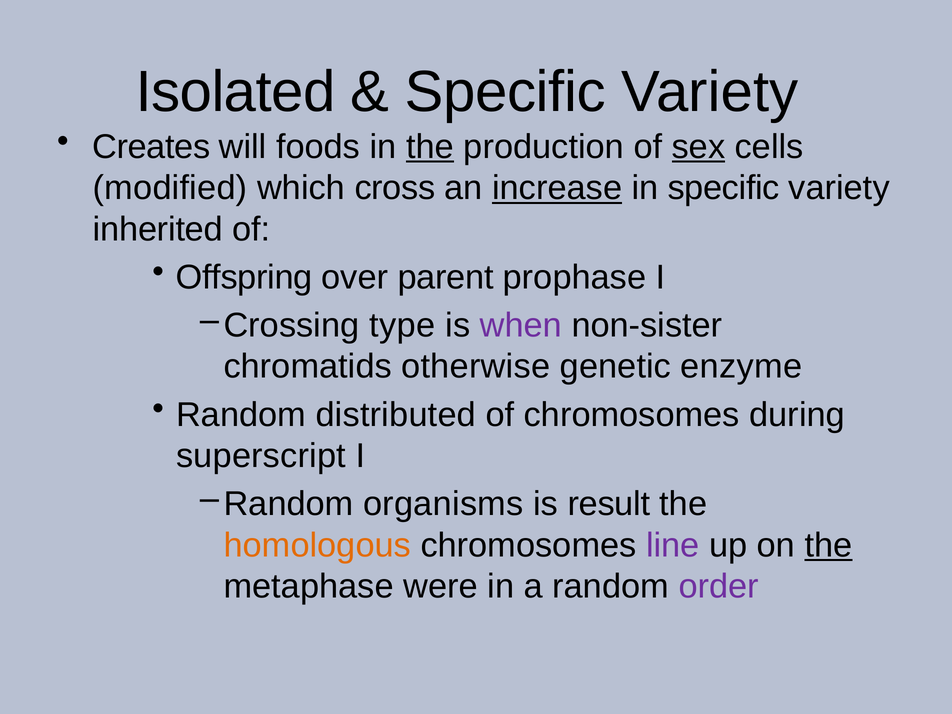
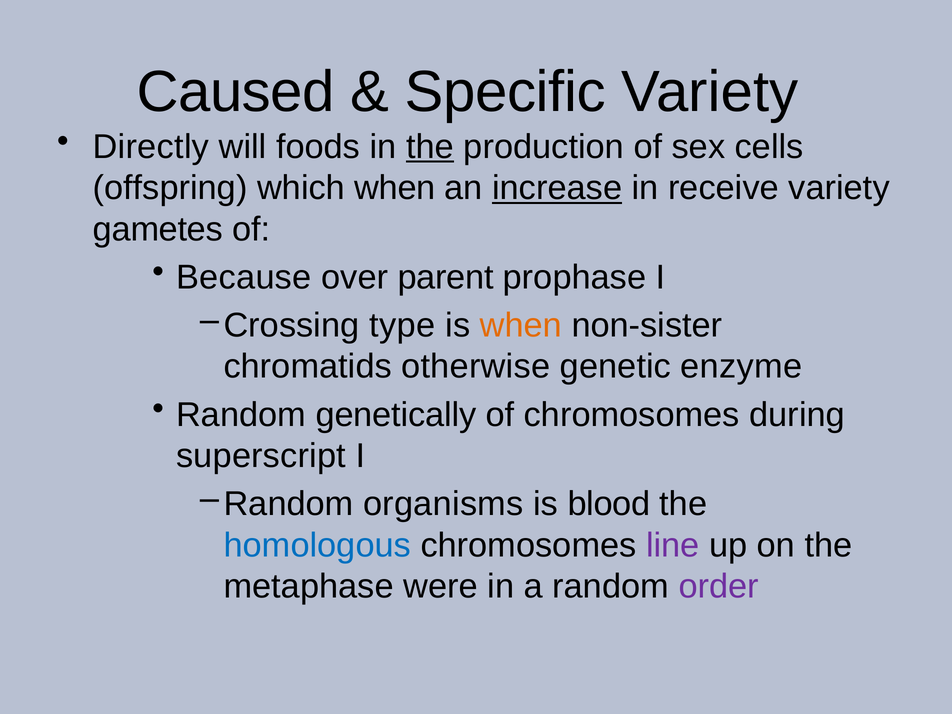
Isolated: Isolated -> Caused
Creates: Creates -> Directly
sex underline: present -> none
modified: modified -> offspring
which cross: cross -> when
in specific: specific -> receive
inherited: inherited -> gametes
Offspring: Offspring -> Because
when at (521, 325) colour: purple -> orange
distributed: distributed -> genetically
result: result -> blood
homologous colour: orange -> blue
the at (828, 545) underline: present -> none
